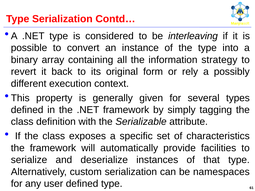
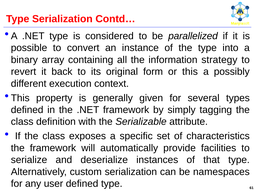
interleaving: interleaving -> parallelized
or rely: rely -> this
